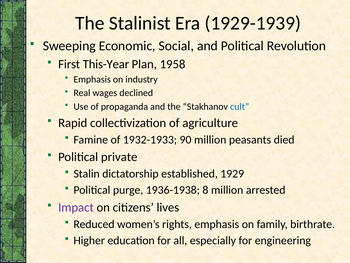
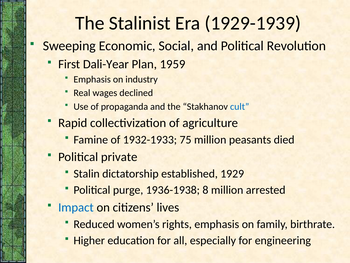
This-Year: This-Year -> Dali-Year
1958: 1958 -> 1959
90: 90 -> 75
Impact colour: purple -> blue
